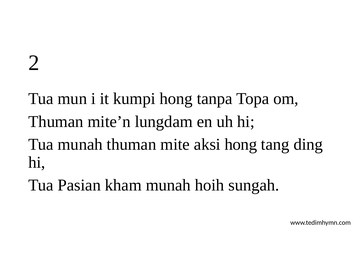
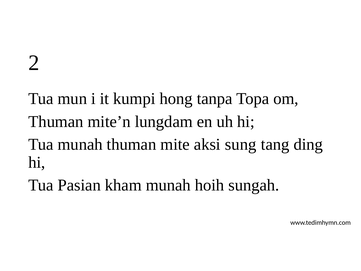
aksi hong: hong -> sung
